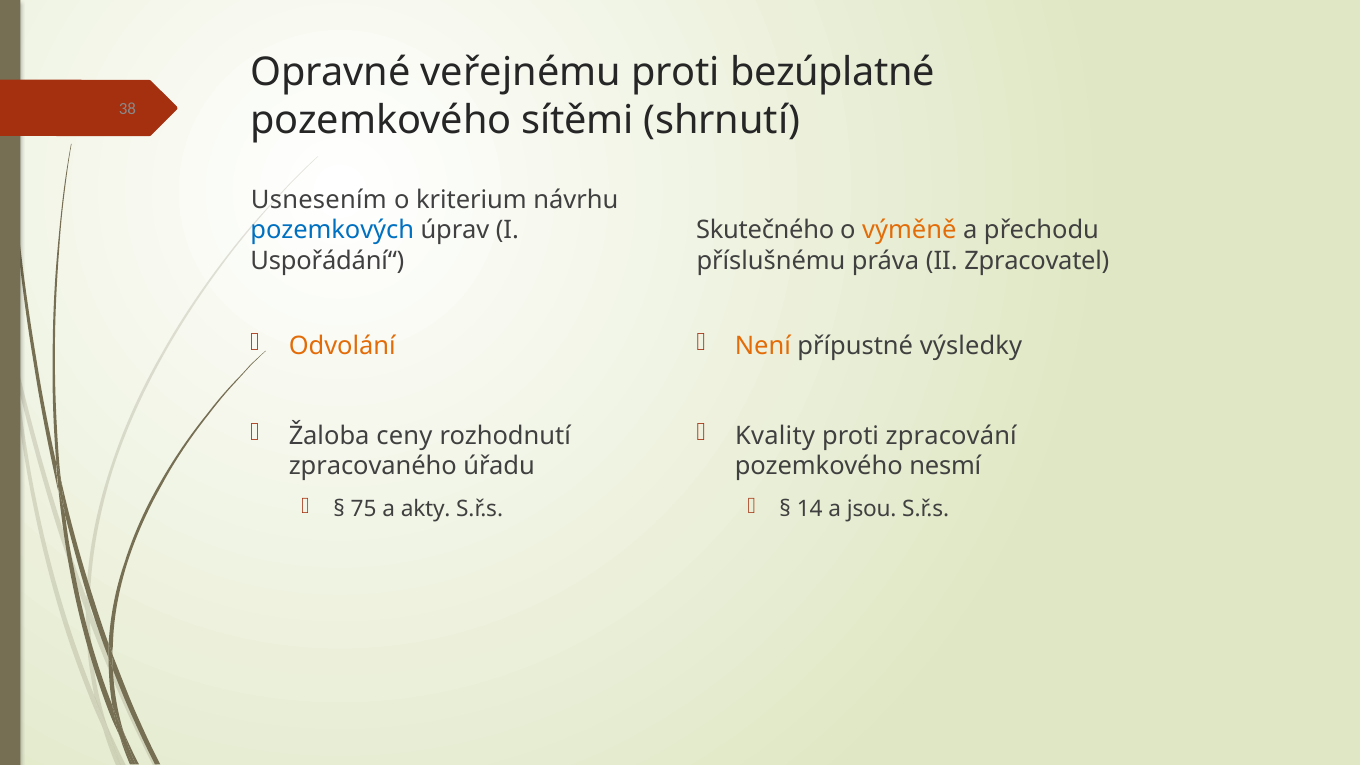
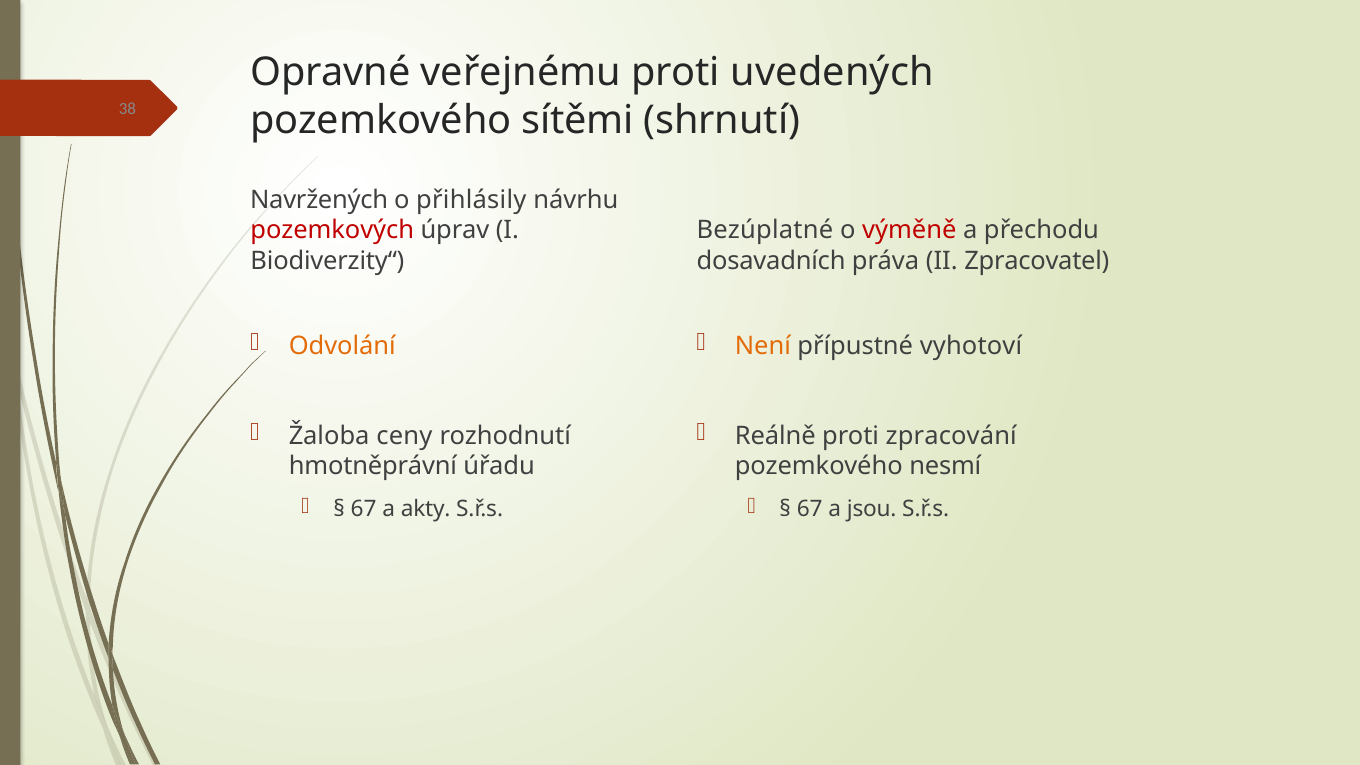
bezúplatné: bezúplatné -> uvedených
Usnesením: Usnesením -> Navržených
kriterium: kriterium -> přihlásily
pozemkových colour: blue -> red
Skutečného: Skutečného -> Bezúplatné
výměně colour: orange -> red
Uspořádání“: Uspořádání“ -> Biodiverzity“
příslušnému: příslušnému -> dosavadních
výsledky: výsledky -> vyhotoví
Kvality: Kvality -> Reálně
zpracovaného: zpracovaného -> hmotněprávní
75 at (364, 509): 75 -> 67
14 at (810, 509): 14 -> 67
